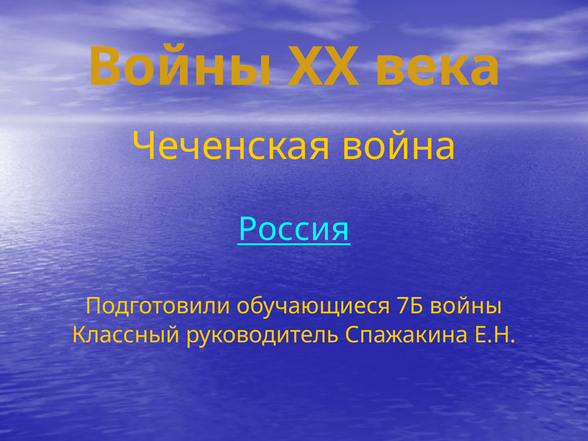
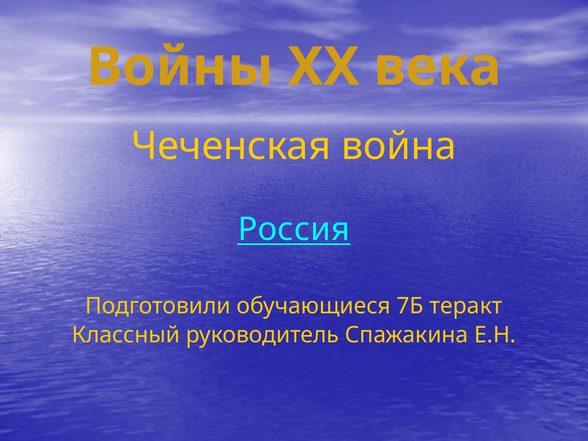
7Б войны: войны -> теракт
